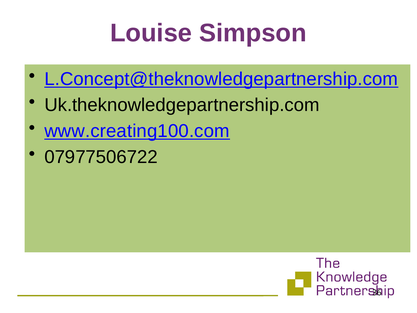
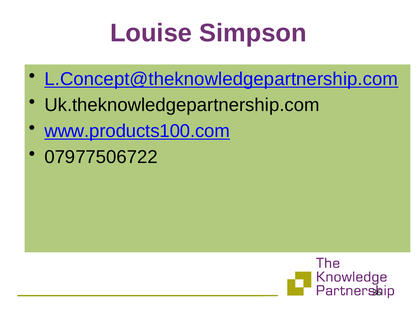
www.creating100.com: www.creating100.com -> www.products100.com
